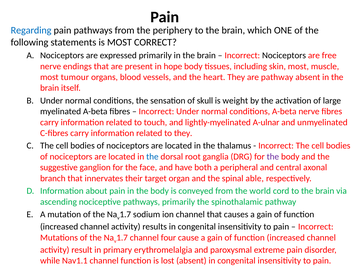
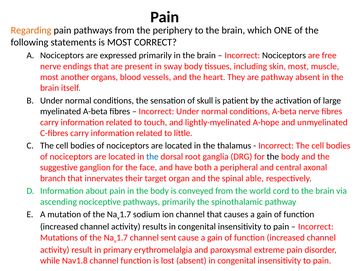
Regarding colour: blue -> orange
hope: hope -> sway
tumour: tumour -> another
weight: weight -> patient
A-ulnar: A-ulnar -> A-hope
to they: they -> little
the at (273, 157) colour: purple -> black
four: four -> sent
Nav1.1: Nav1.1 -> Nav1.8
